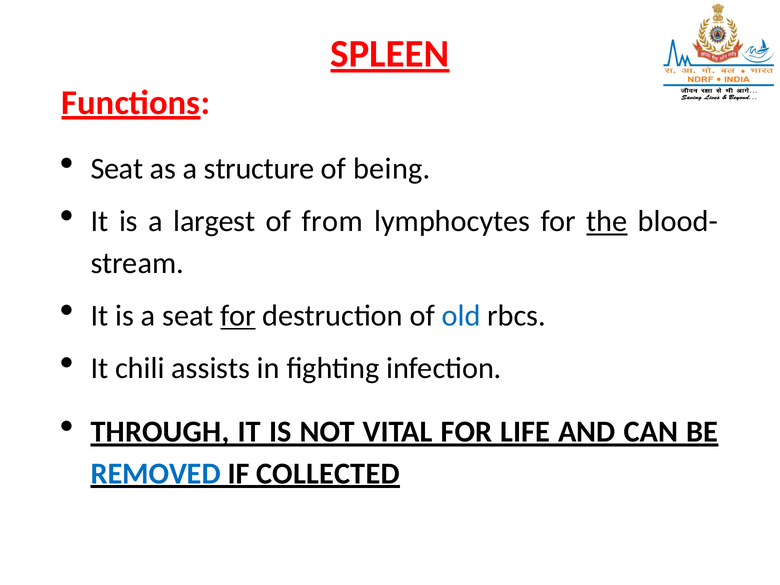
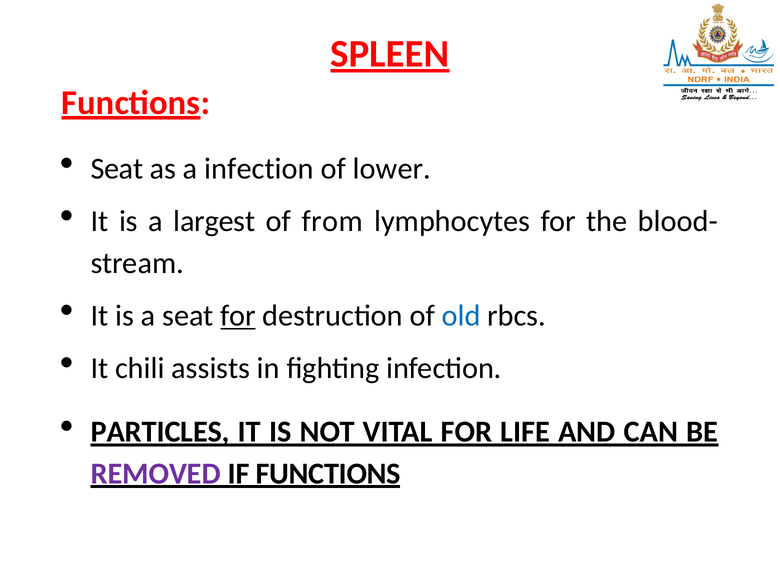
a structure: structure -> infection
being: being -> lower
the underline: present -> none
THROUGH: THROUGH -> PARTICLES
REMOVED colour: blue -> purple
IF COLLECTED: COLLECTED -> FUNCTIONS
